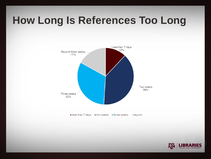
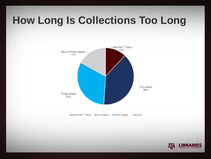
References: References -> Collections
